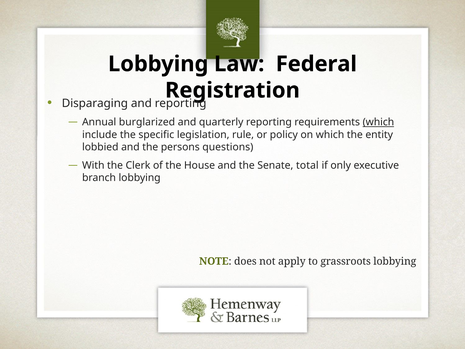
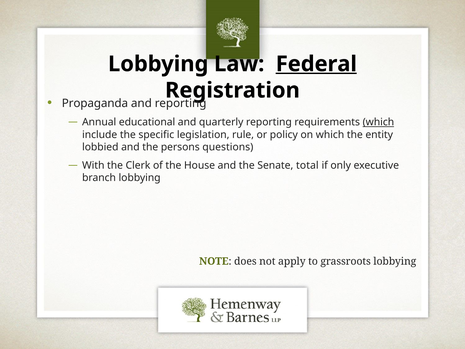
Federal underline: none -> present
Disparaging: Disparaging -> Propaganda
burglarized: burglarized -> educational
